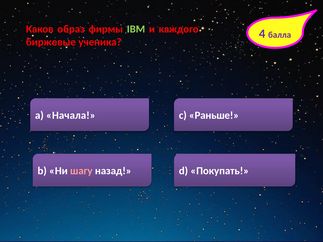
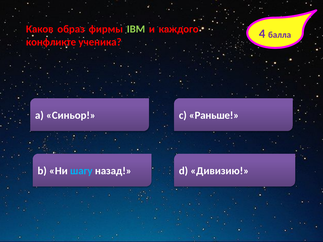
биржевые: биржевые -> конфликте
Начала: Начала -> Синьор
шагу colour: pink -> light blue
Покупать: Покупать -> Дивизию
